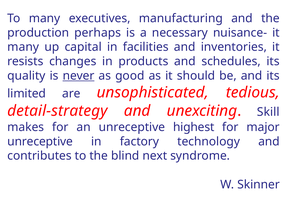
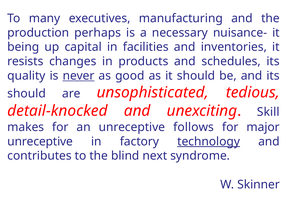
many at (23, 47): many -> being
limited at (27, 94): limited -> should
detail-strategy: detail-strategy -> detail-knocked
highest: highest -> follows
technology underline: none -> present
